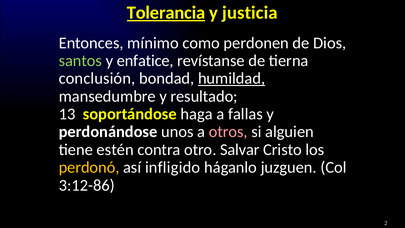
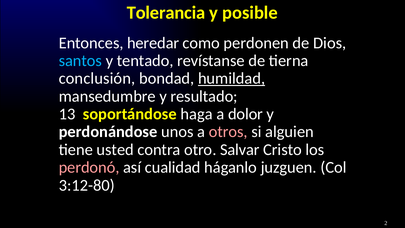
Tolerancia underline: present -> none
justicia: justicia -> posible
mínimo: mínimo -> heredar
santos colour: light green -> light blue
enfatice: enfatice -> tentado
fallas: fallas -> dolor
estén: estén -> usted
perdonó colour: yellow -> pink
infligido: infligido -> cualidad
3:12-86: 3:12-86 -> 3:12-80
